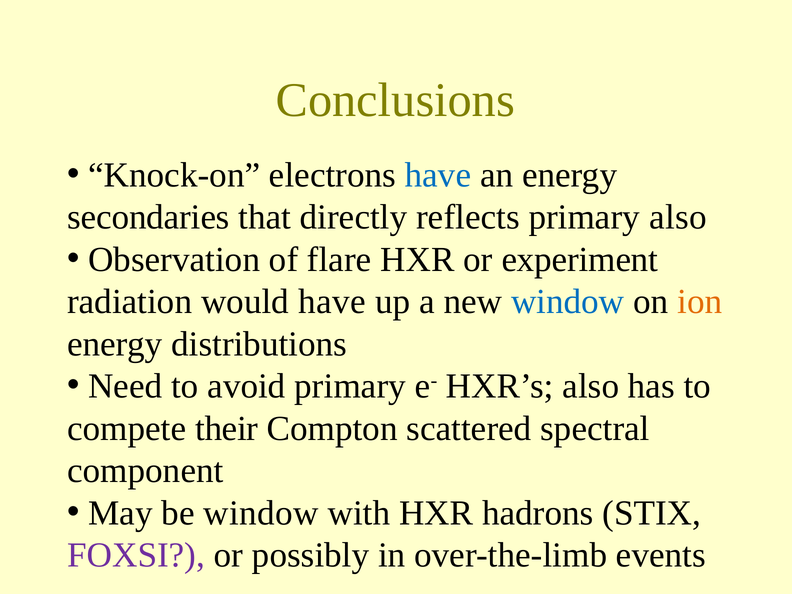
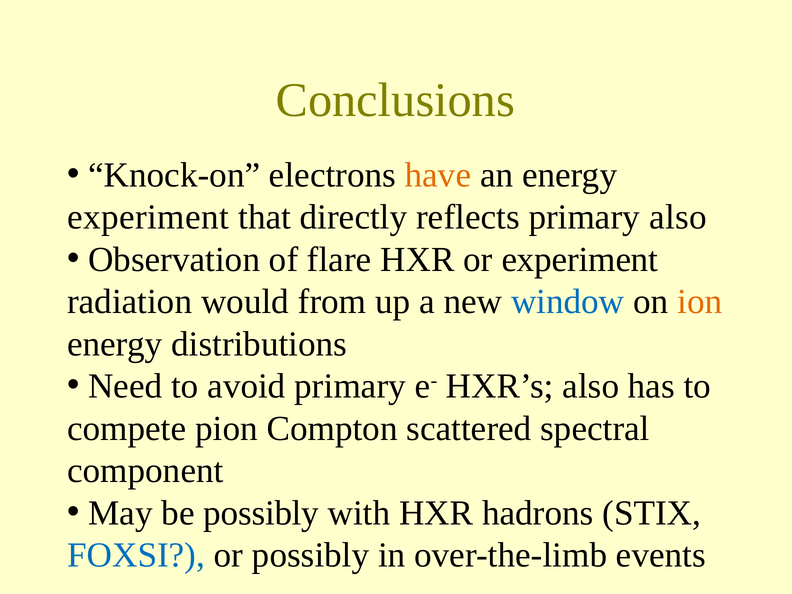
have at (438, 175) colour: blue -> orange
secondaries at (148, 217): secondaries -> experiment
would have: have -> from
their: their -> pion
be window: window -> possibly
FOXSI colour: purple -> blue
